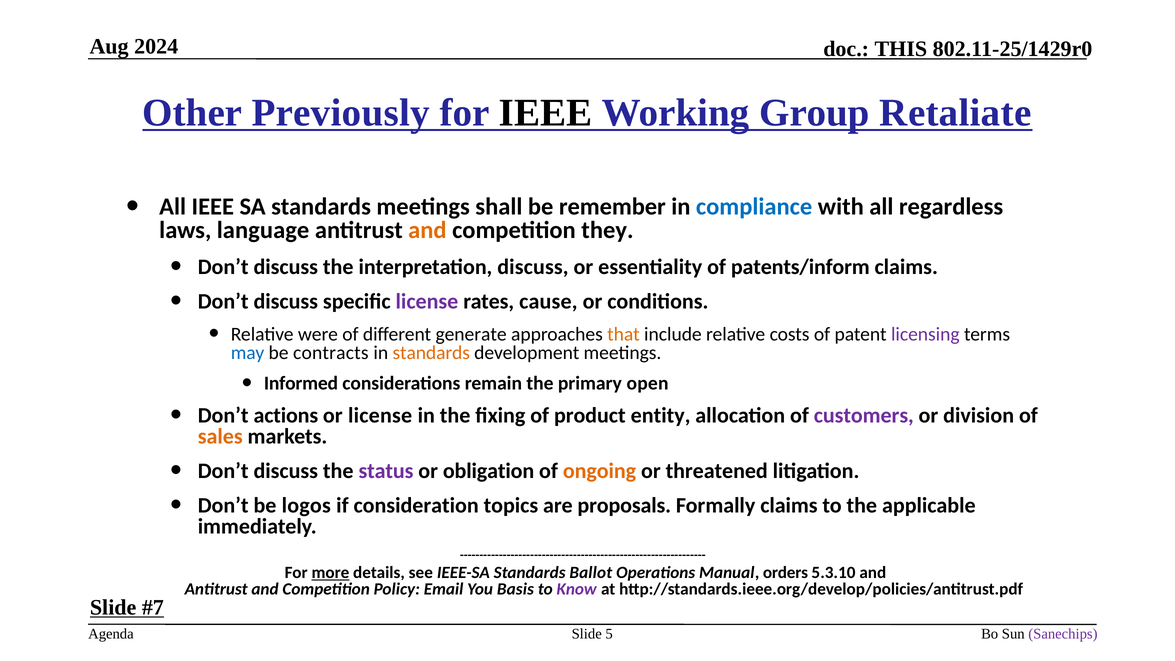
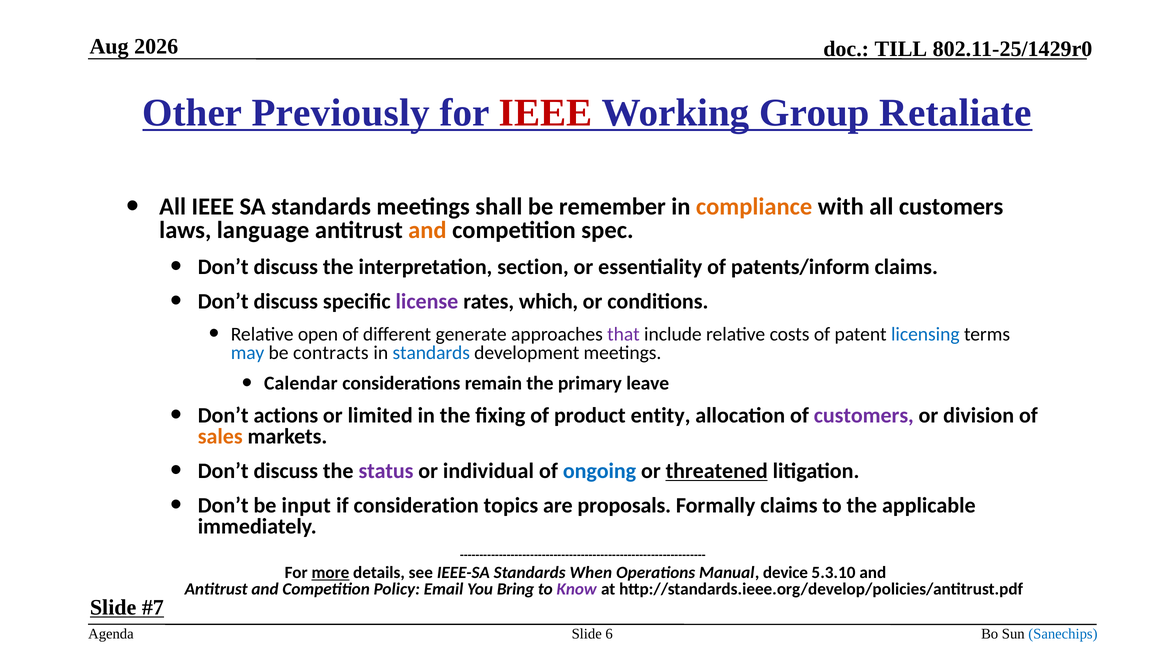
2024: 2024 -> 2026
THIS: THIS -> TILL
IEEE at (546, 113) colour: black -> red
compliance colour: blue -> orange
all regardless: regardless -> customers
they: they -> spec
interpretation discuss: discuss -> section
cause: cause -> which
were: were -> open
that colour: orange -> purple
licensing colour: purple -> blue
standards at (431, 353) colour: orange -> blue
Informed: Informed -> Calendar
open: open -> leave
or license: license -> limited
obligation: obligation -> individual
ongoing colour: orange -> blue
threatened underline: none -> present
logos: logos -> input
Ballot: Ballot -> When
orders: orders -> device
Basis: Basis -> Bring
5: 5 -> 6
Sanechips colour: purple -> blue
